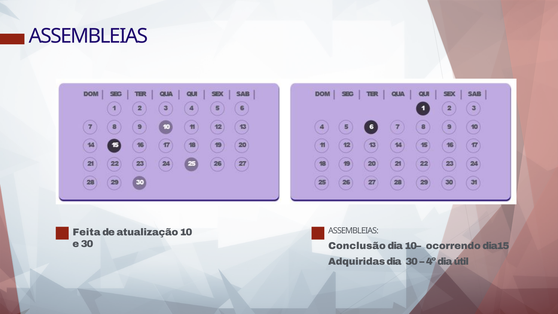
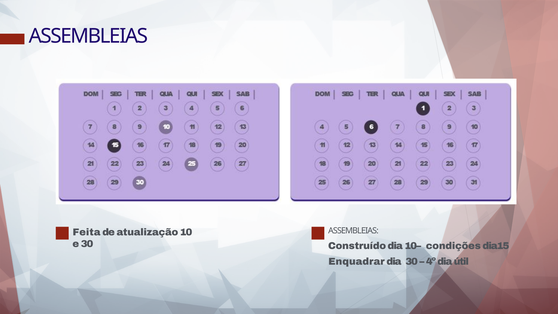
Conclusão: Conclusão -> Construído
ocorrendo: ocorrendo -> condições
Adquiridas: Adquiridas -> Enquadrar
